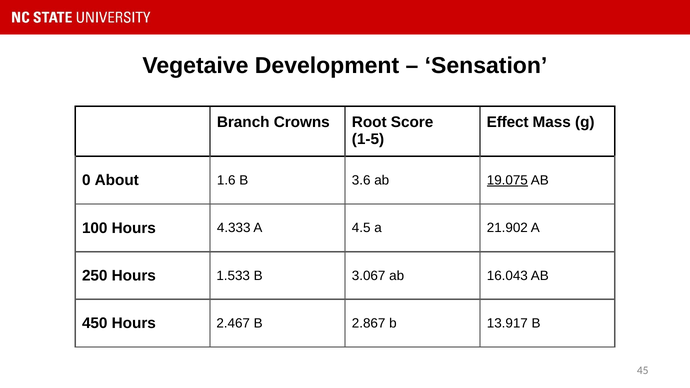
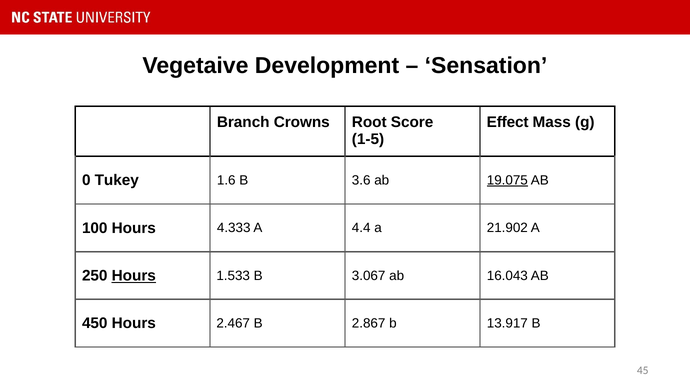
About: About -> Tukey
4.5: 4.5 -> 4.4
Hours at (134, 276) underline: none -> present
